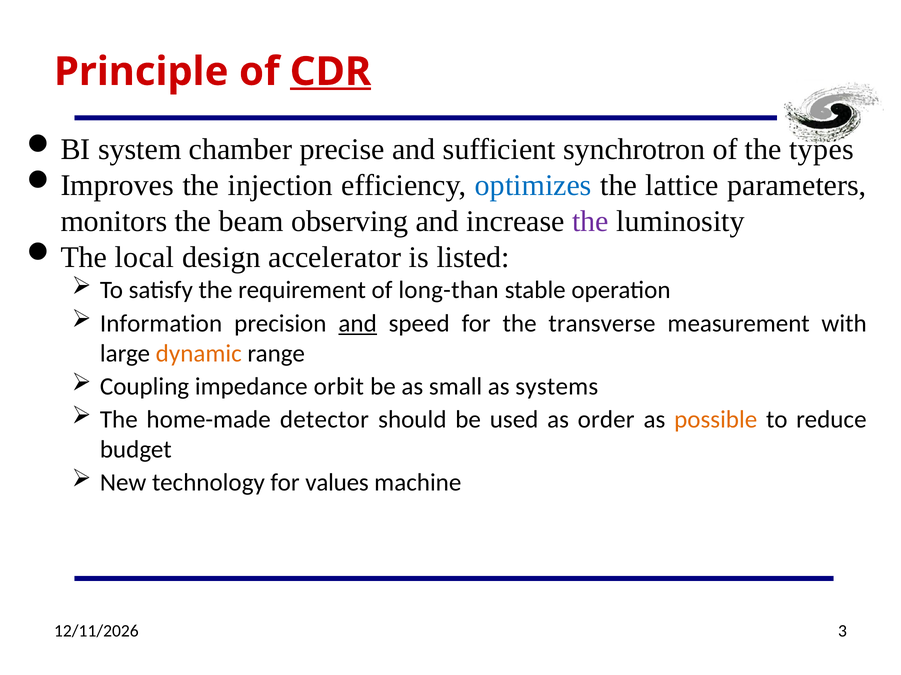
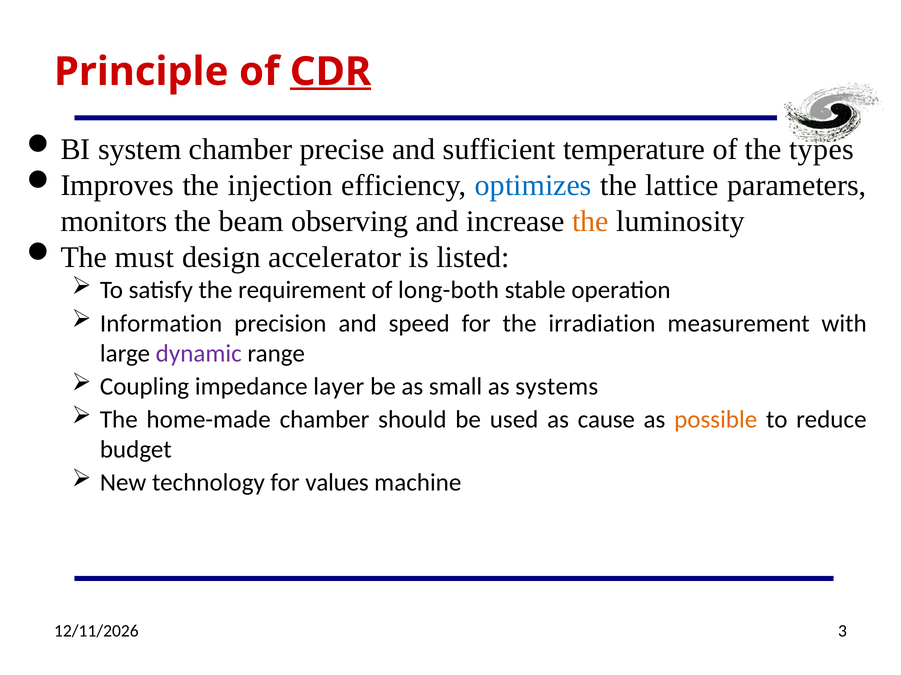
synchrotron: synchrotron -> temperature
the at (590, 222) colour: purple -> orange
local: local -> must
long-than: long-than -> long-both
and at (358, 324) underline: present -> none
transverse: transverse -> irradiation
dynamic colour: orange -> purple
orbit: orbit -> layer
home-made detector: detector -> chamber
order: order -> cause
